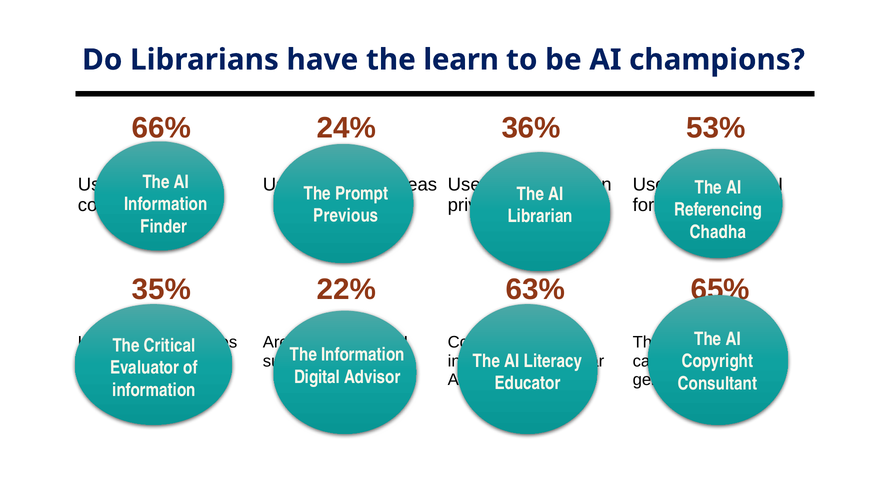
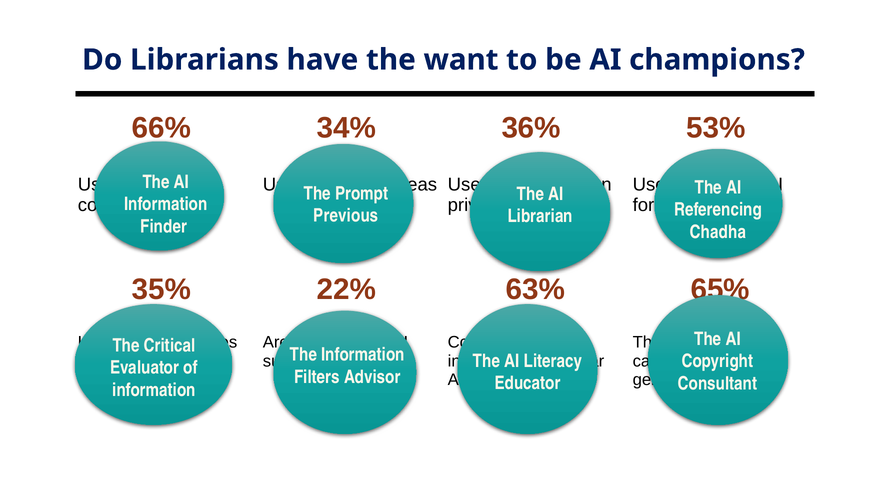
learn: learn -> want
24%: 24% -> 34%
Digital: Digital -> Filters
